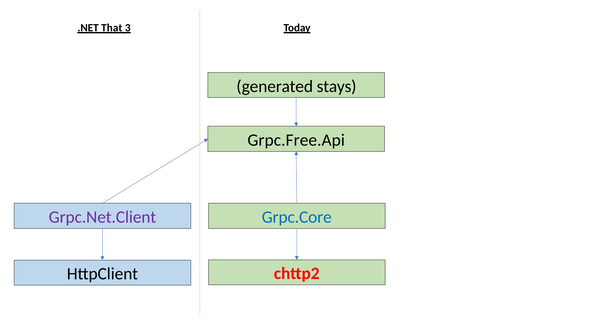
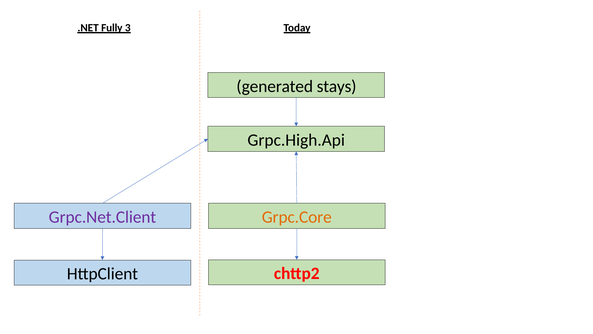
That: That -> Fully
Grpc.Free.Api: Grpc.Free.Api -> Grpc.High.Api
Grpc.Core colour: blue -> orange
